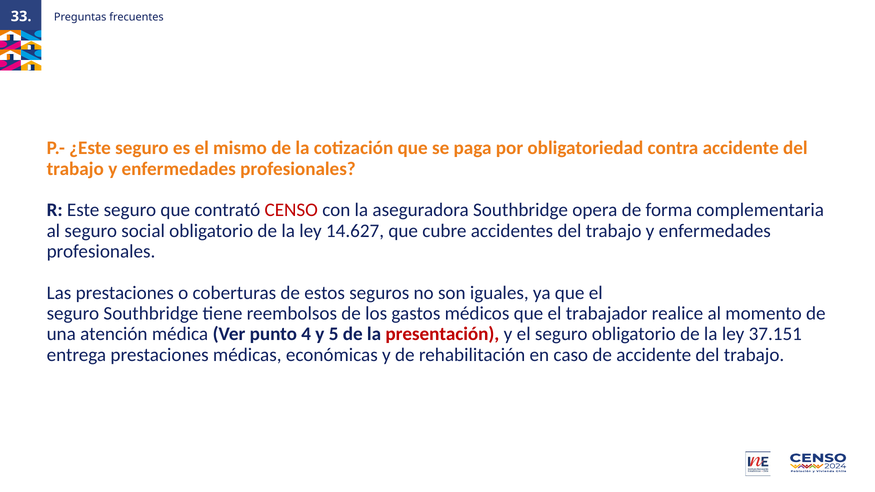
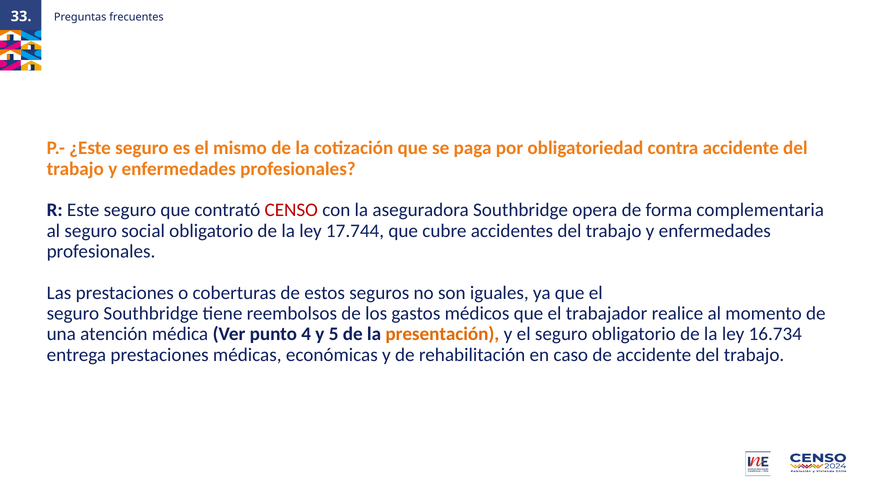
14.627: 14.627 -> 17.744
presentación colour: red -> orange
37.151: 37.151 -> 16.734
